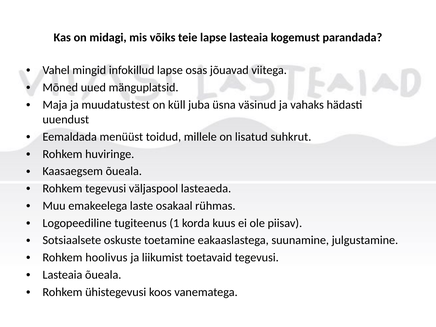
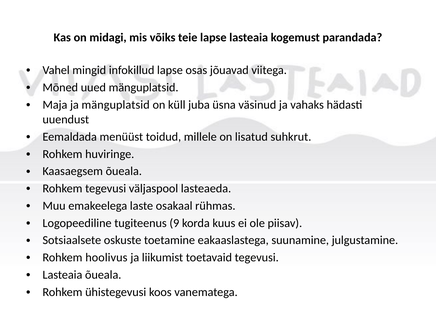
ja muudatustest: muudatustest -> mänguplatsid
1: 1 -> 9
